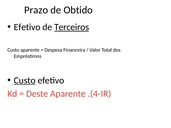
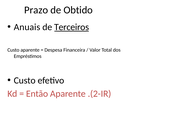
Efetivo at (27, 27): Efetivo -> Anuais
Custo at (25, 81) underline: present -> none
Deste: Deste -> Então
.(4-IR: .(4-IR -> .(2-IR
